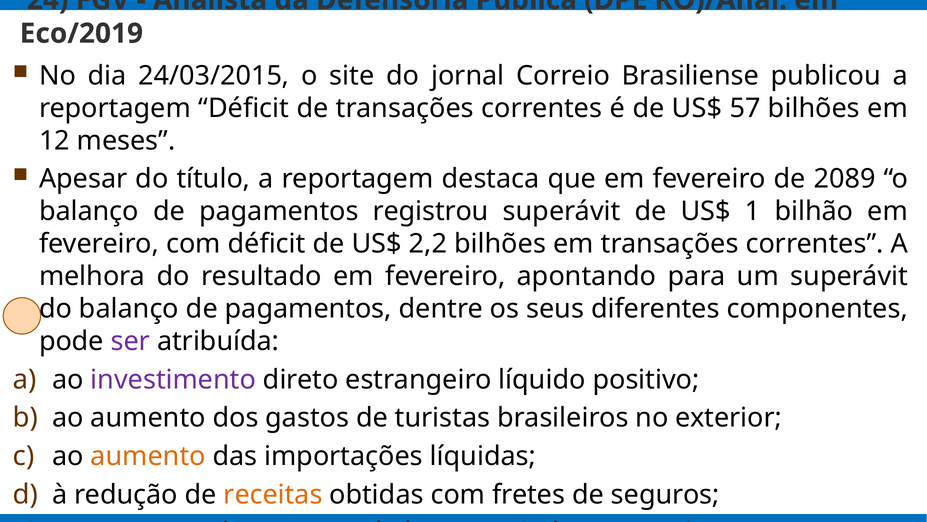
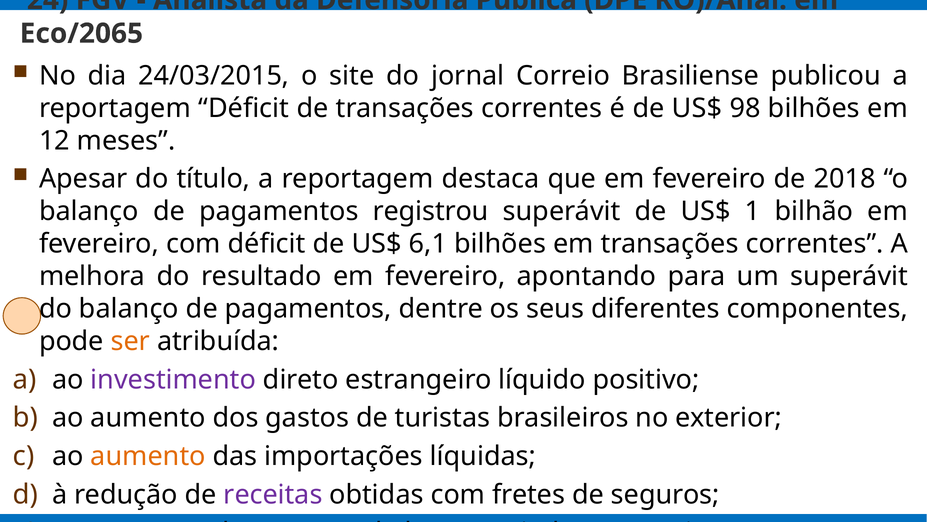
Eco/2019: Eco/2019 -> Eco/2065
57: 57 -> 98
2089: 2089 -> 2018
2,2: 2,2 -> 6,1
ser colour: purple -> orange
receitas colour: orange -> purple
